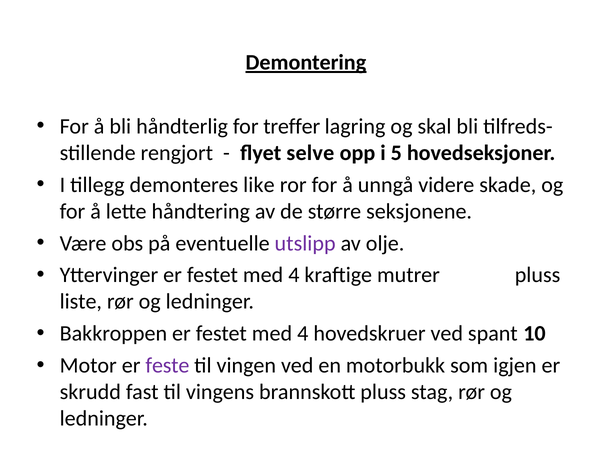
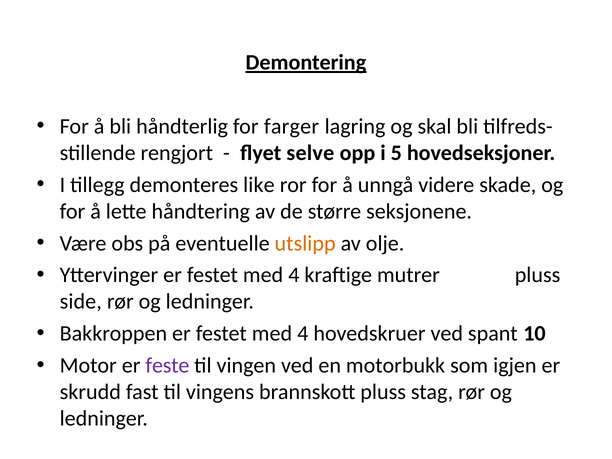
treffer: treffer -> farger
utslipp colour: purple -> orange
liste: liste -> side
